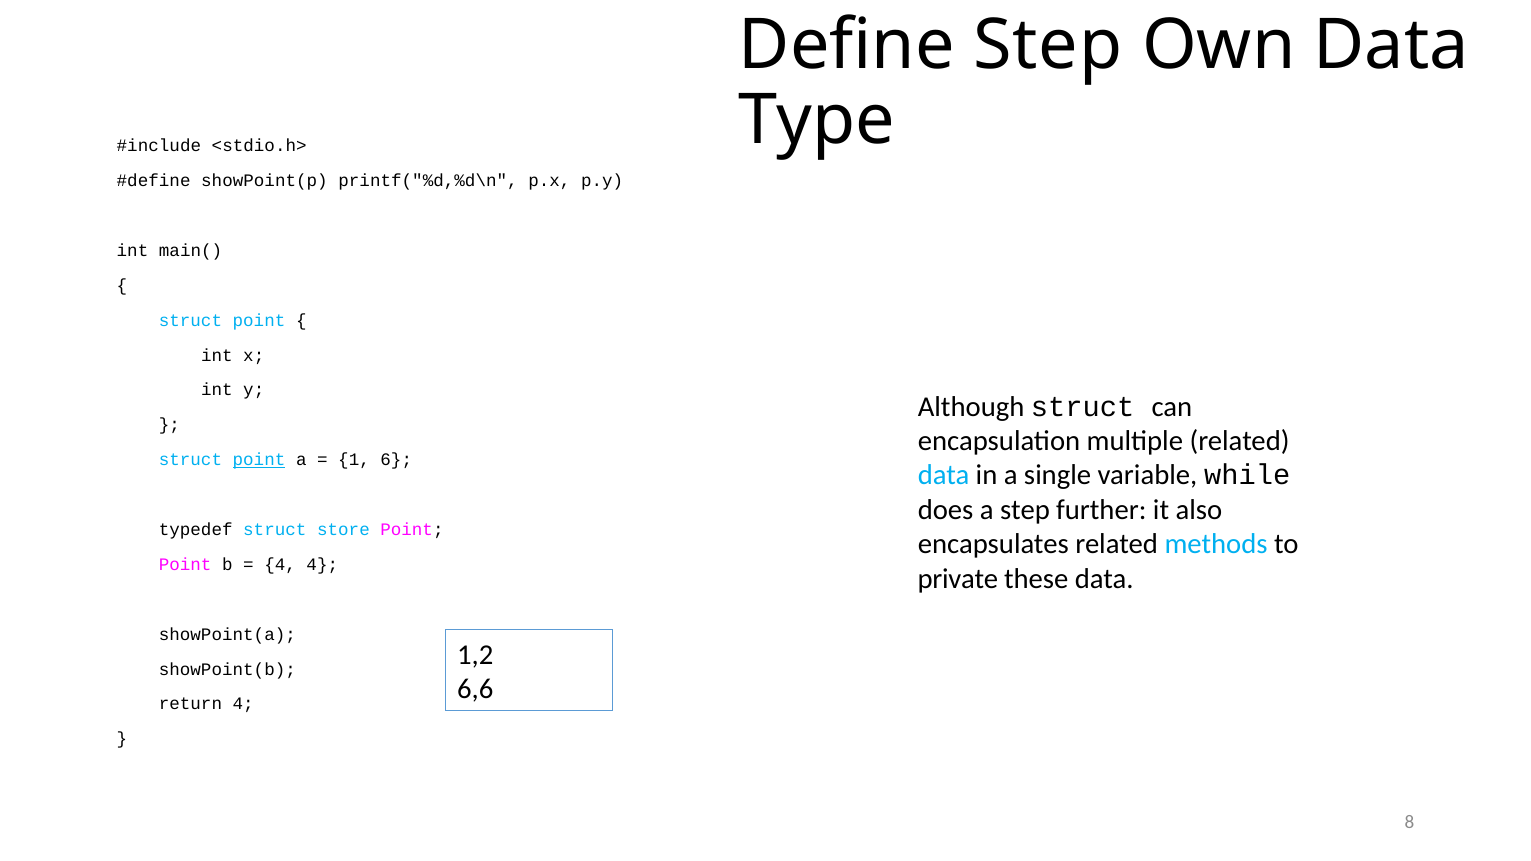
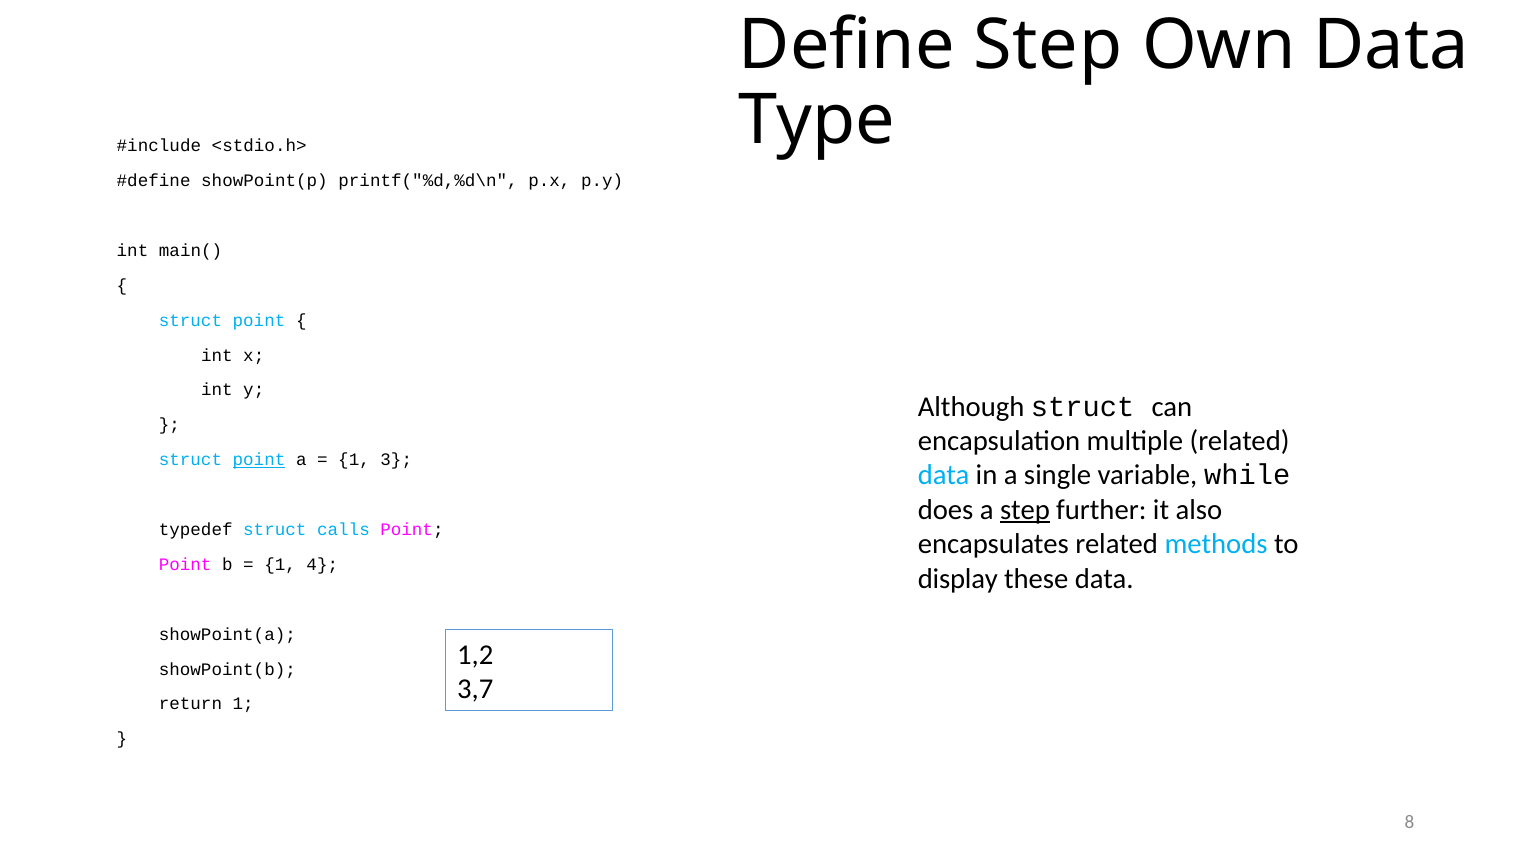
6: 6 -> 3
step at (1025, 510) underline: none -> present
store: store -> calls
4 at (280, 565): 4 -> 1
private: private -> display
6,6: 6,6 -> 3,7
return 4: 4 -> 1
